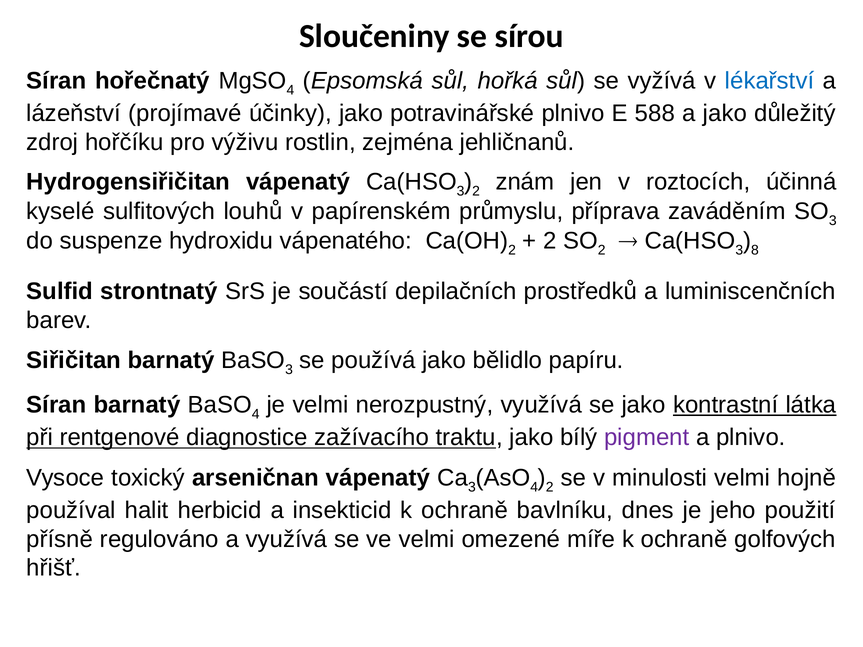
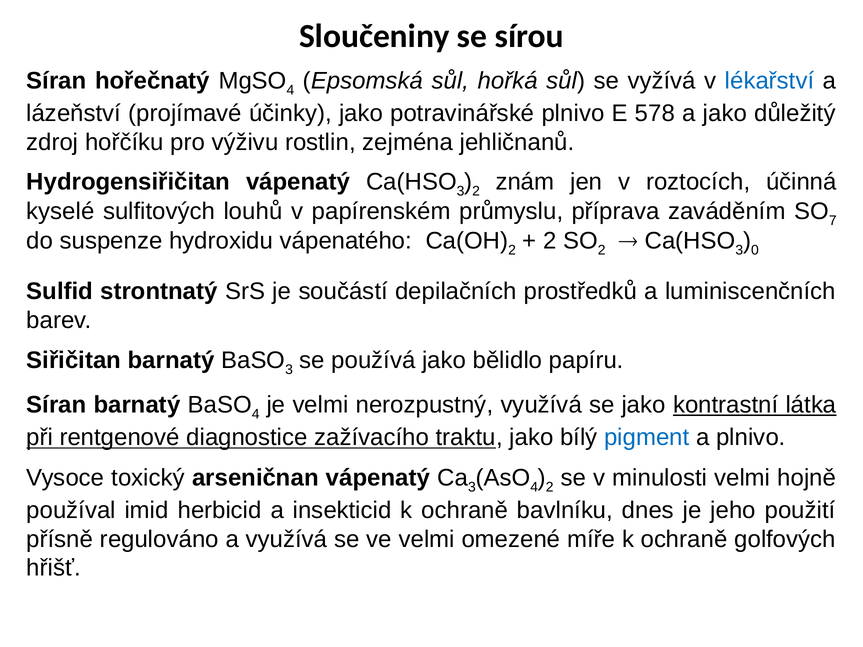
588: 588 -> 578
3 at (833, 221): 3 -> 7
8: 8 -> 0
pigment colour: purple -> blue
halit: halit -> imid
